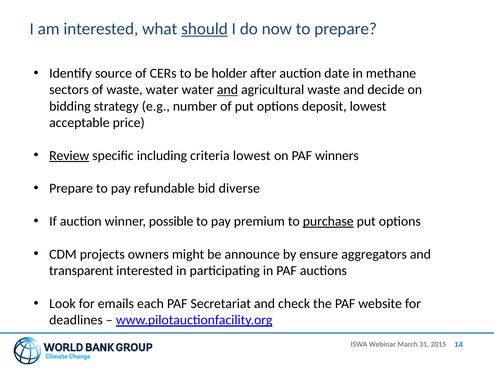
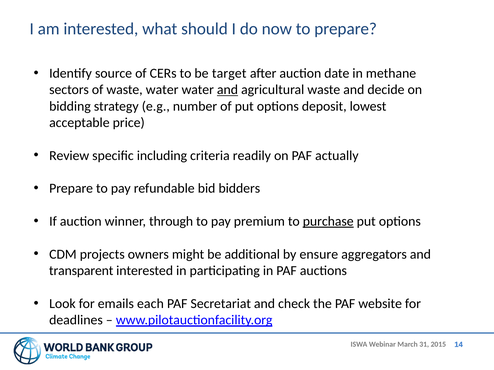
should underline: present -> none
holder: holder -> target
Review underline: present -> none
criteria lowest: lowest -> readily
winners: winners -> actually
diverse: diverse -> bidders
possible: possible -> through
announce: announce -> additional
